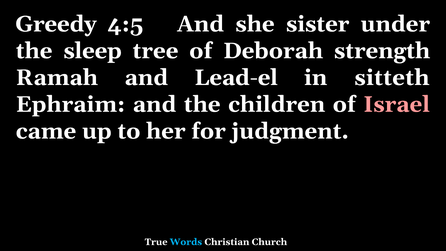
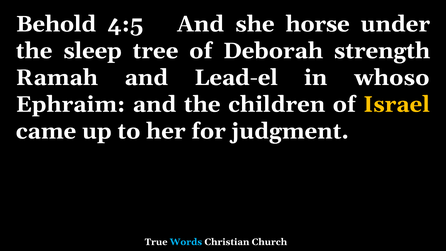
Greedy: Greedy -> Behold
sister: sister -> horse
sitteth: sitteth -> whoso
Israel colour: pink -> yellow
